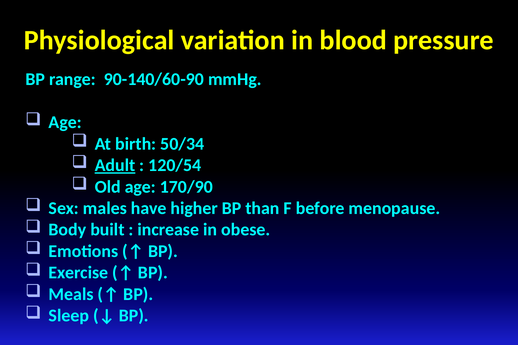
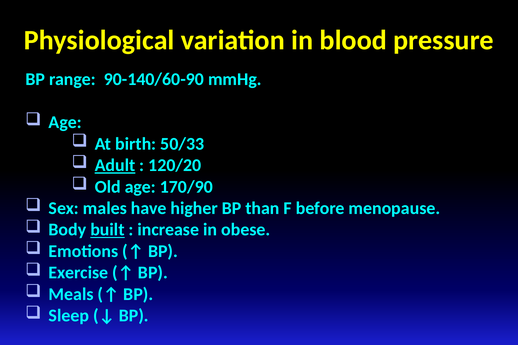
50/34: 50/34 -> 50/33
120/54: 120/54 -> 120/20
built underline: none -> present
